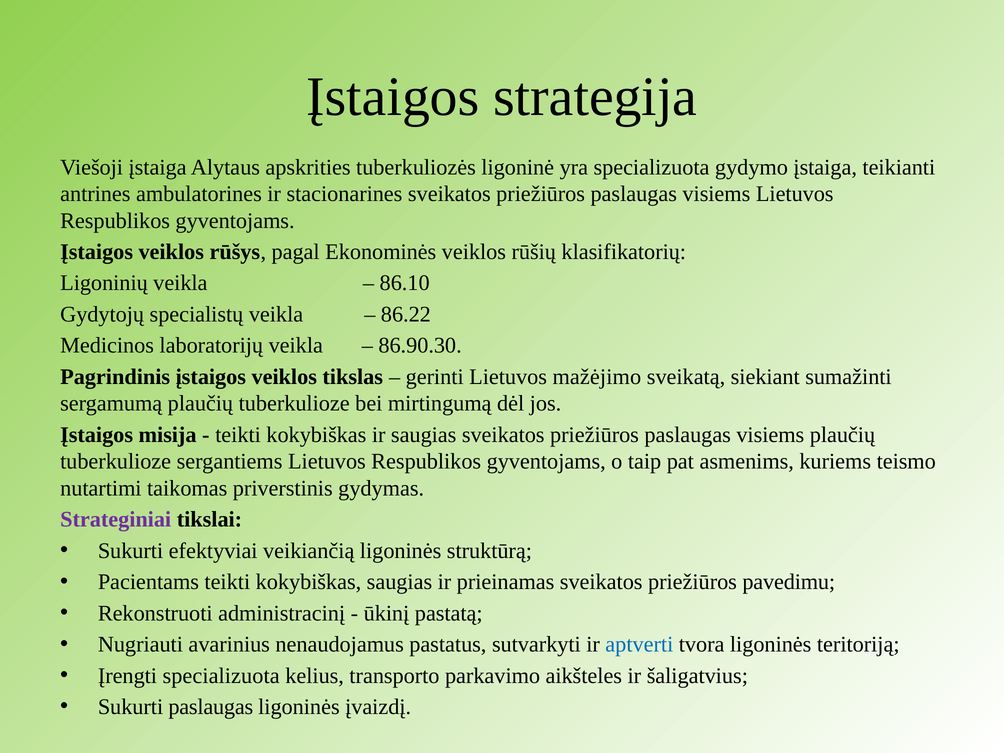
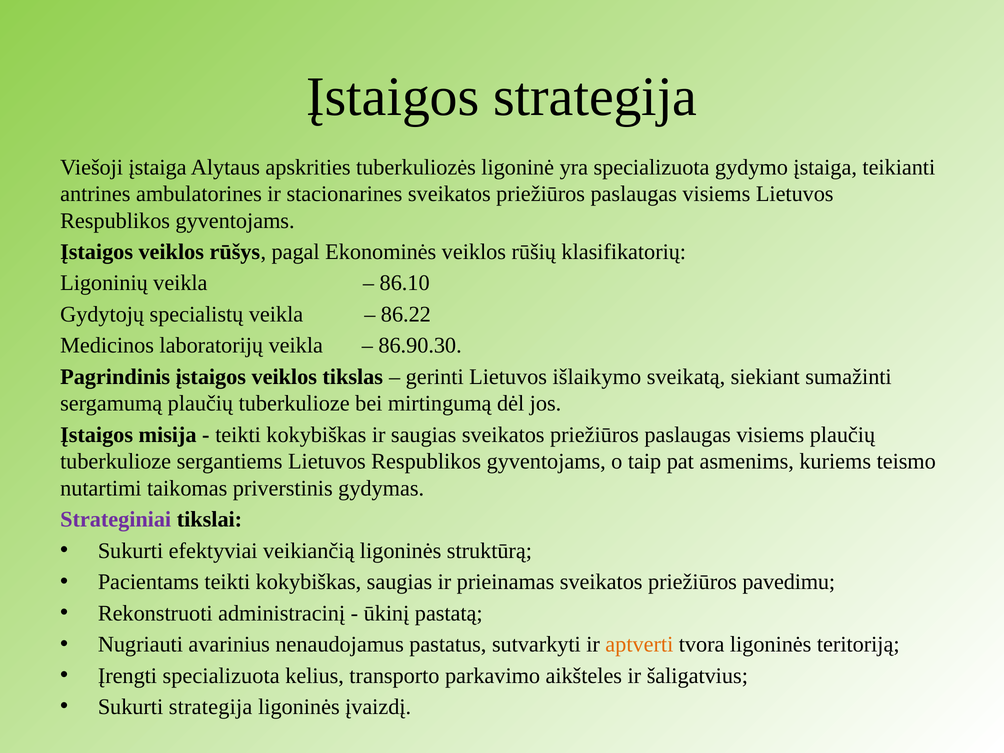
mažėjimo: mažėjimo -> išlaikymo
aptverti colour: blue -> orange
Sukurti paslaugas: paslaugas -> strategija
